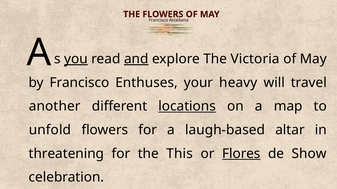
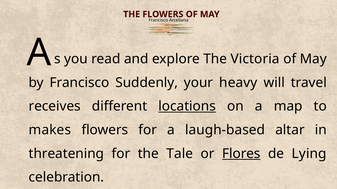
you underline: present -> none
and underline: present -> none
Enthuses: Enthuses -> Suddenly
another: another -> receives
unfold: unfold -> makes
This: This -> Tale
Show: Show -> Lying
